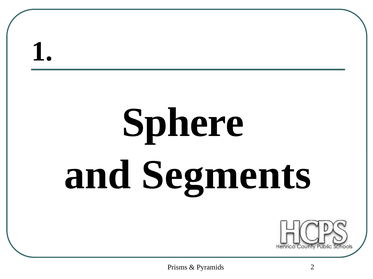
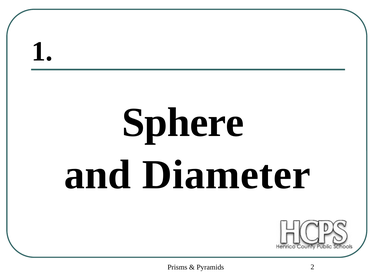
Segments: Segments -> Diameter
